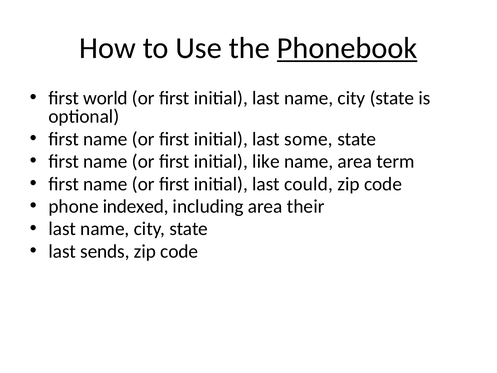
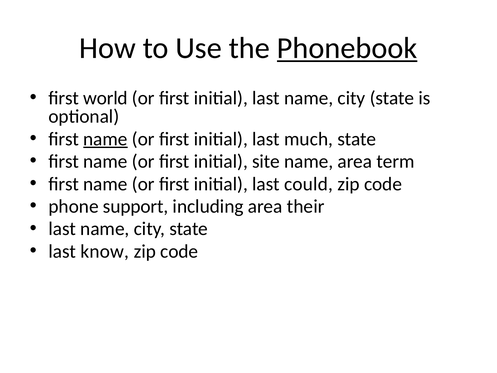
name at (105, 139) underline: none -> present
some: some -> much
like: like -> site
indexed: indexed -> support
sends: sends -> know
